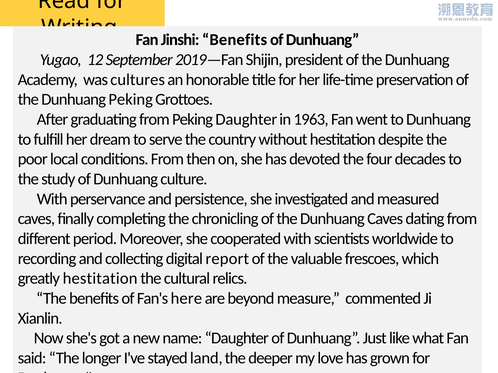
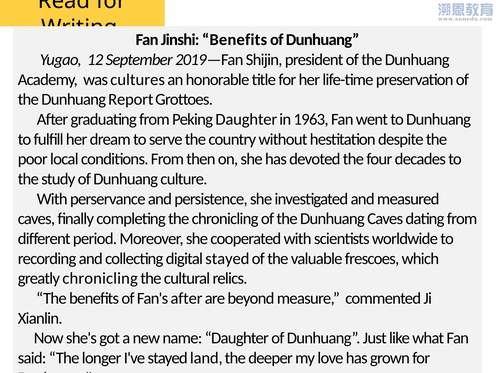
Dunhuang Peking: Peking -> Report
digital report: report -> stayed
greatly hestitation: hestitation -> chronicling
Fan's here: here -> after
